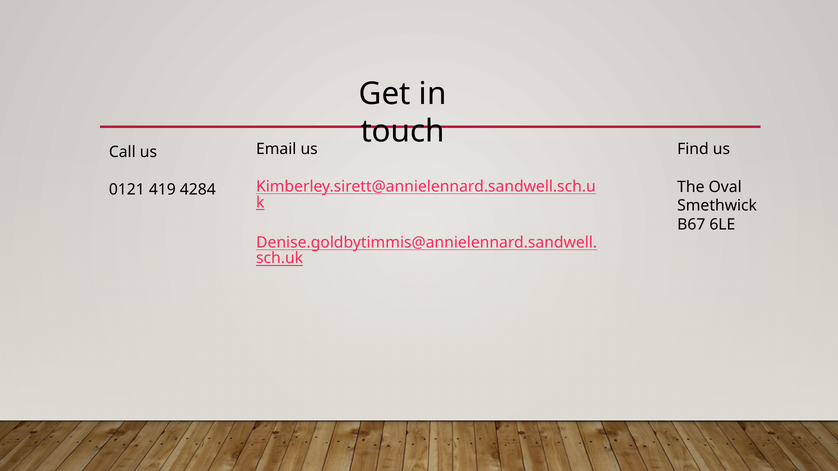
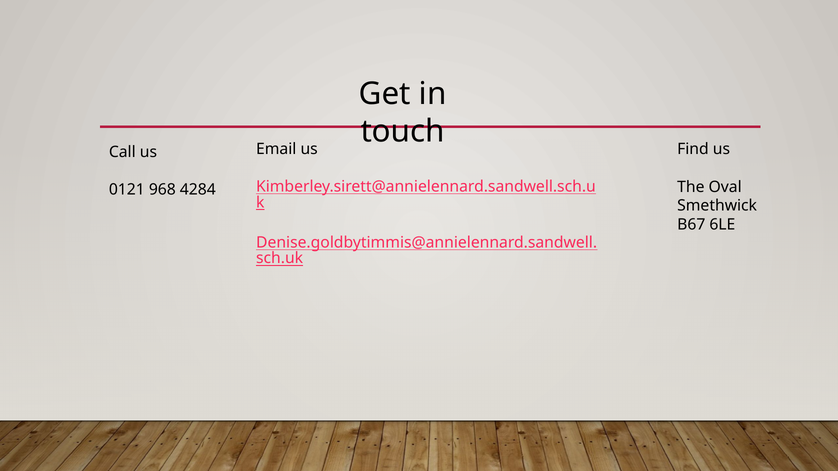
419: 419 -> 968
